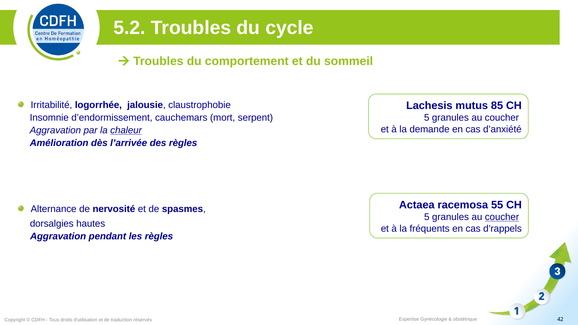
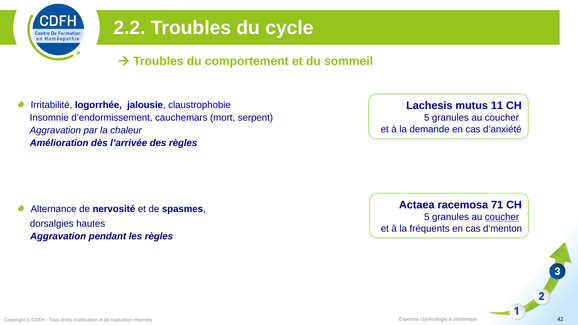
5.2: 5.2 -> 2.2
85: 85 -> 11
chaleur underline: present -> none
55: 55 -> 71
d’rappels: d’rappels -> d’menton
